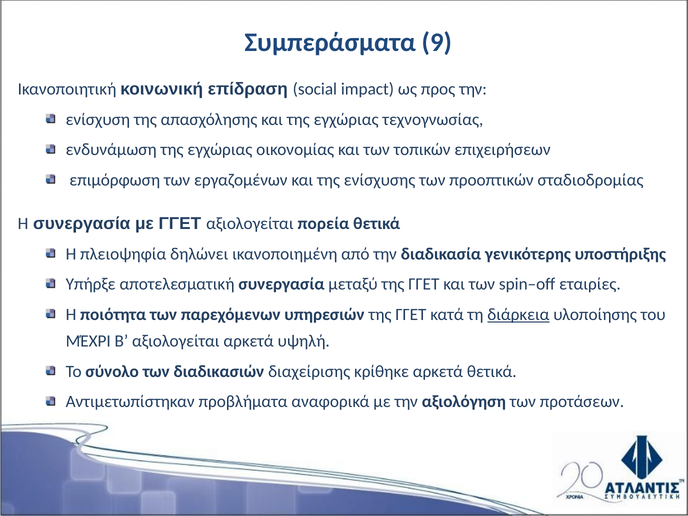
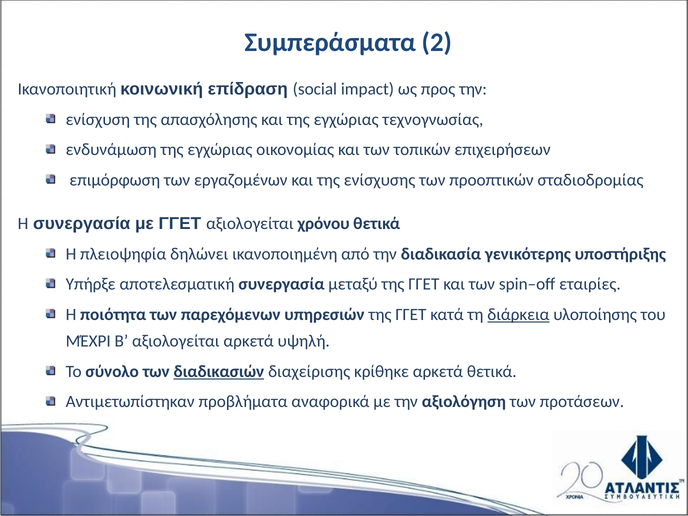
9: 9 -> 2
πορεία: πορεία -> χρόνου
διαδικασιών underline: none -> present
